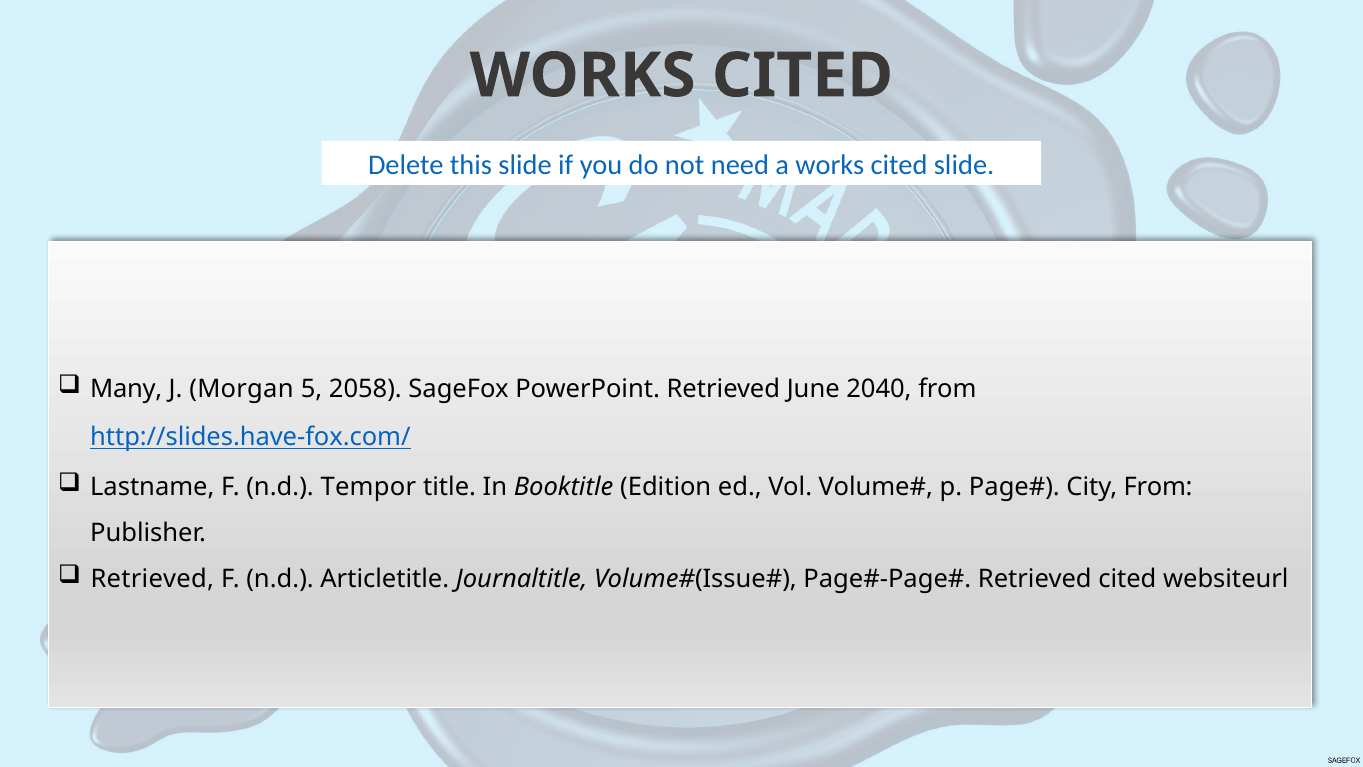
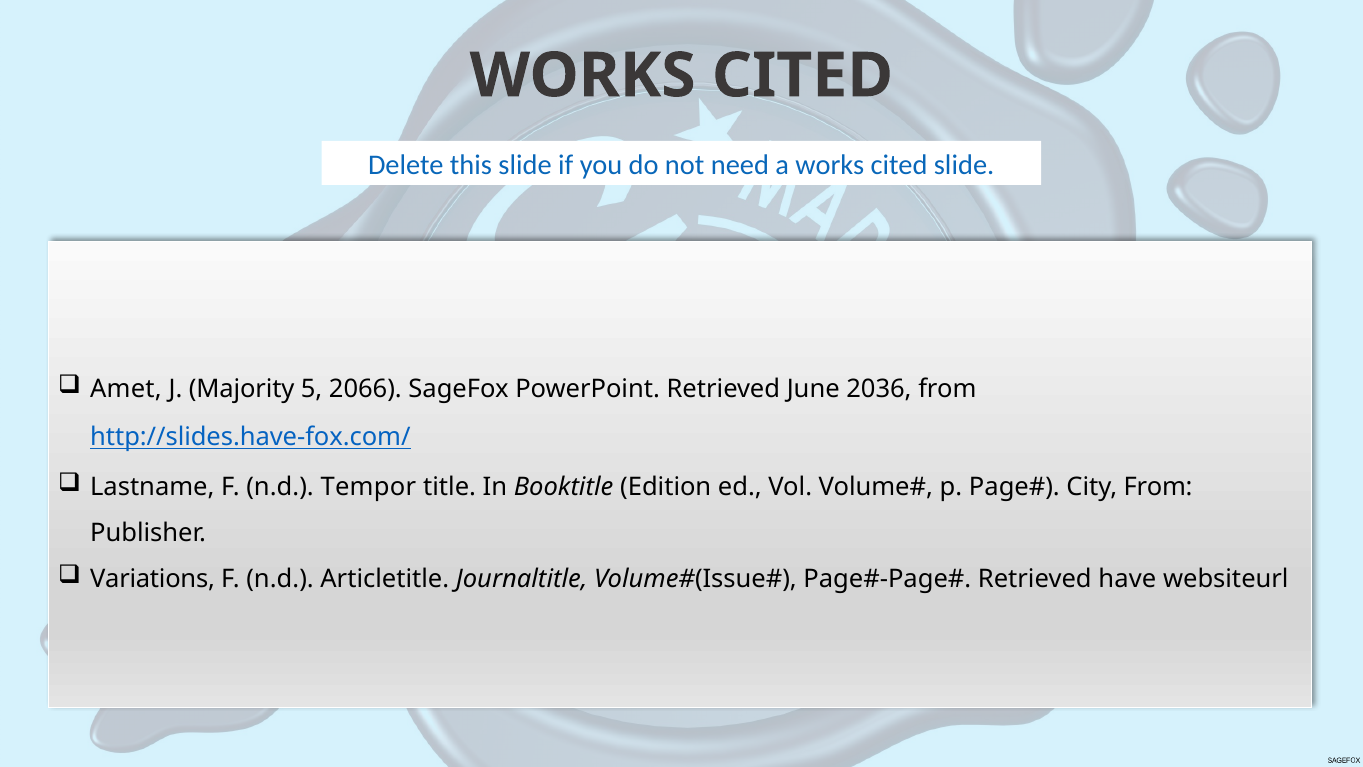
Many: Many -> Amet
Morgan: Morgan -> Majority
2058: 2058 -> 2066
2040: 2040 -> 2036
Retrieved at (152, 579): Retrieved -> Variations
Retrieved cited: cited -> have
